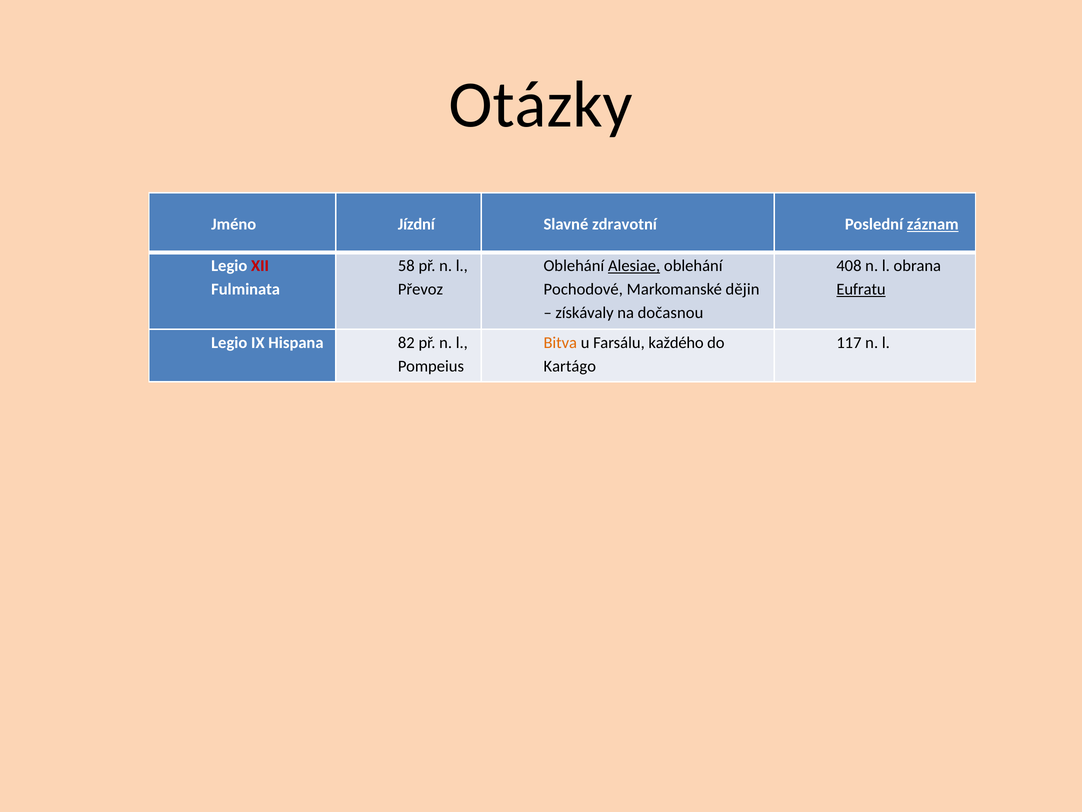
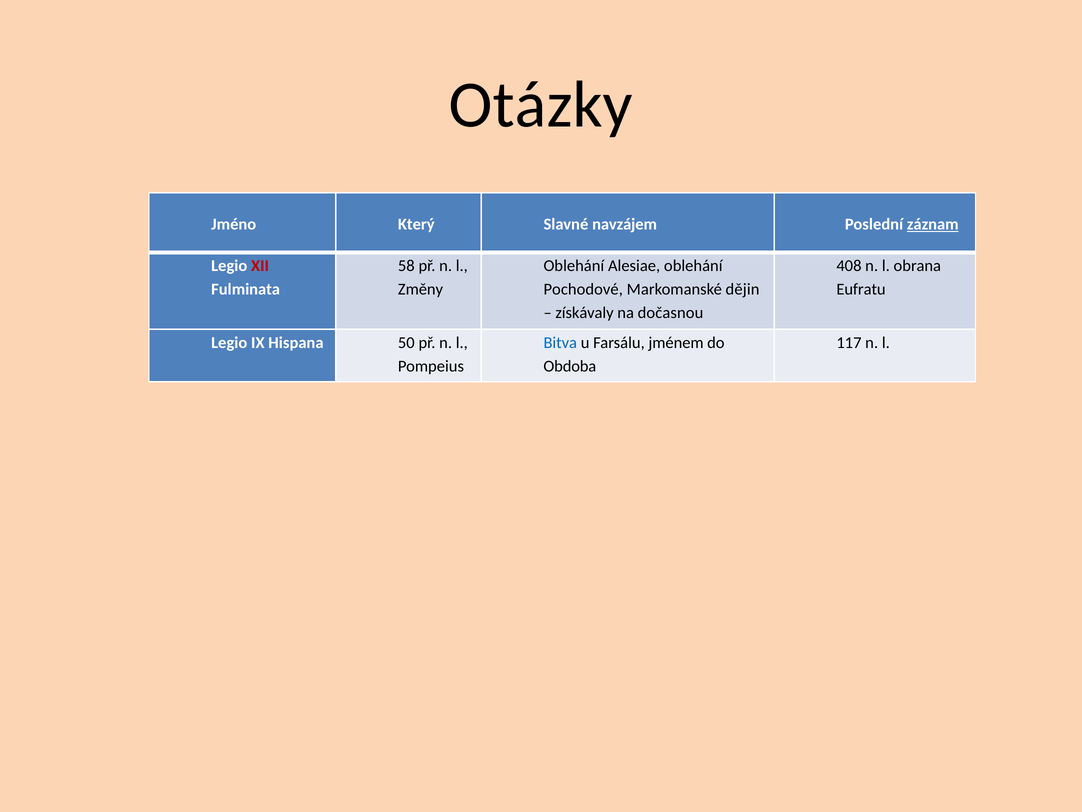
Jízdní: Jízdní -> Který
zdravotní: zdravotní -> navzájem
Alesiae underline: present -> none
Převoz: Převoz -> Změny
Eufratu underline: present -> none
82: 82 -> 50
Bitva colour: orange -> blue
každého: každého -> jménem
Kartágo: Kartágo -> Obdoba
